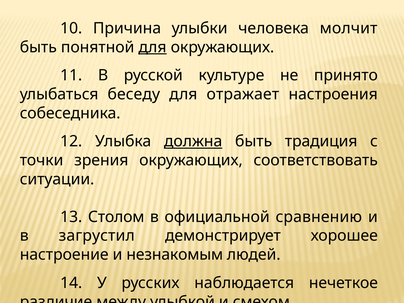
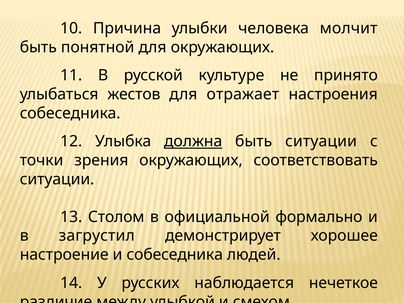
для at (153, 47) underline: present -> none
беседу: беседу -> жестов
быть традиция: традиция -> ситуации
сравнению: сравнению -> формально
и незнакомым: незнакомым -> собеседника
